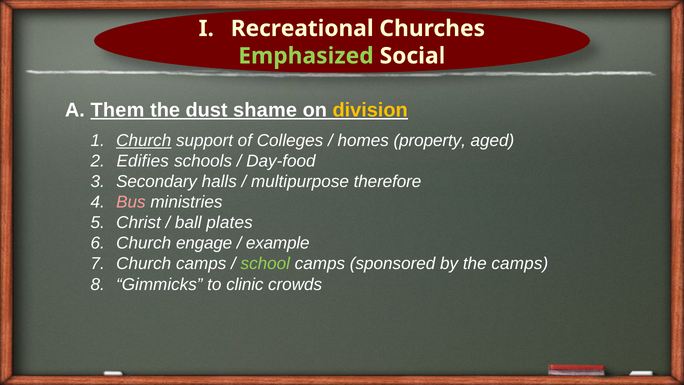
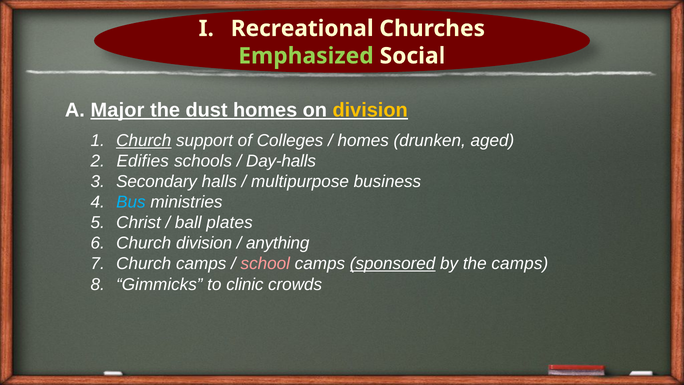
Them: Them -> Major
dust shame: shame -> homes
property: property -> drunken
Day-food: Day-food -> Day-halls
therefore: therefore -> business
Bus colour: pink -> light blue
Church engage: engage -> division
example: example -> anything
school colour: light green -> pink
sponsored underline: none -> present
